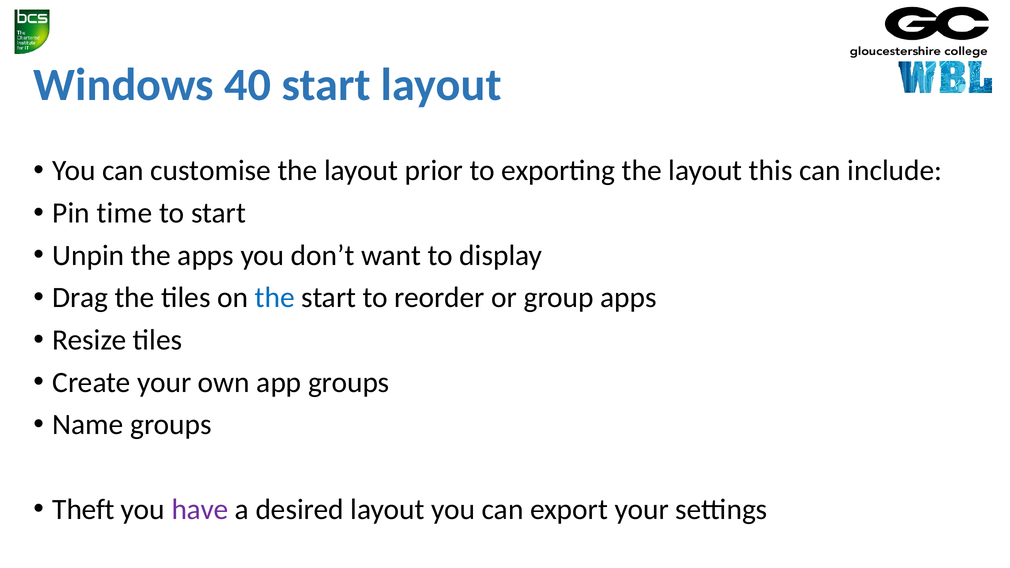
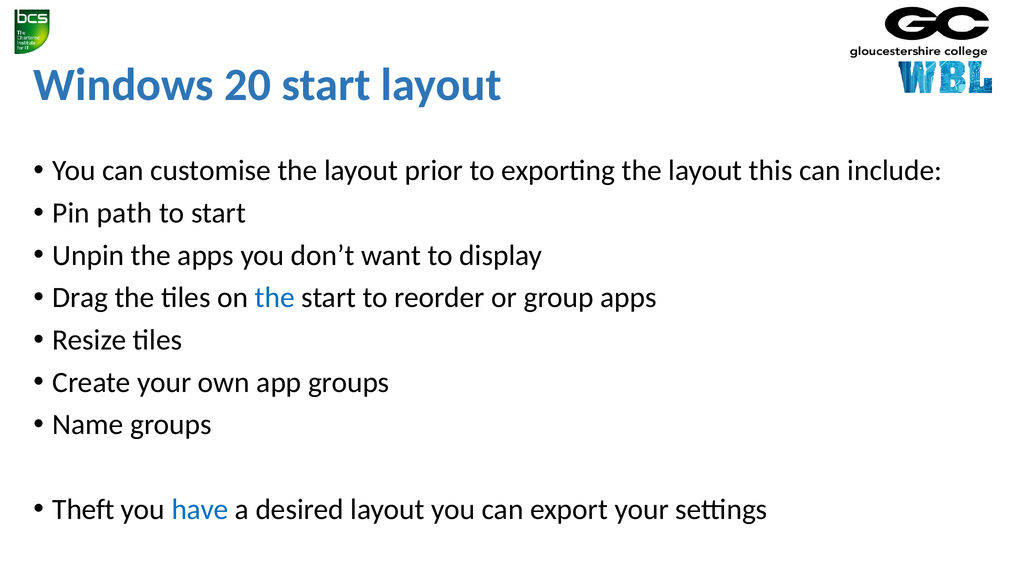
40: 40 -> 20
time: time -> path
have colour: purple -> blue
